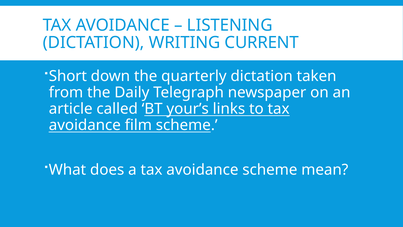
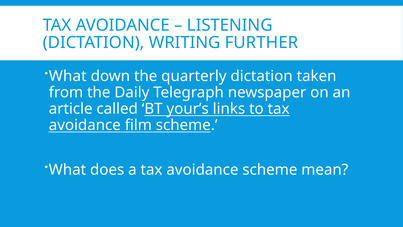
CURRENT: CURRENT -> FURTHER
Short at (68, 76): Short -> What
